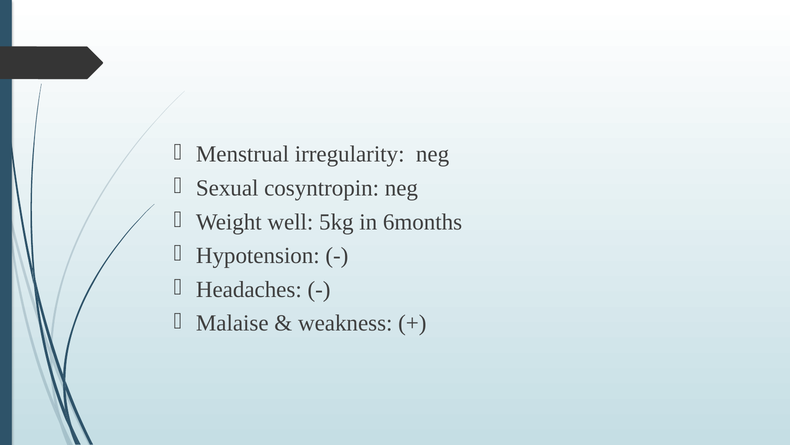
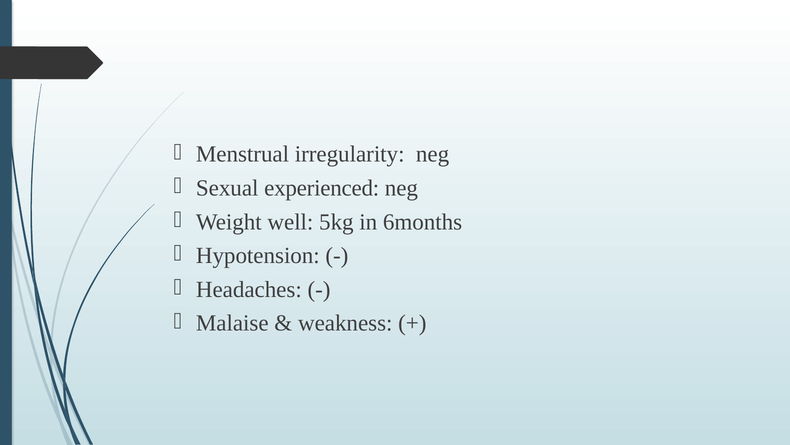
cosyntropin: cosyntropin -> experienced
